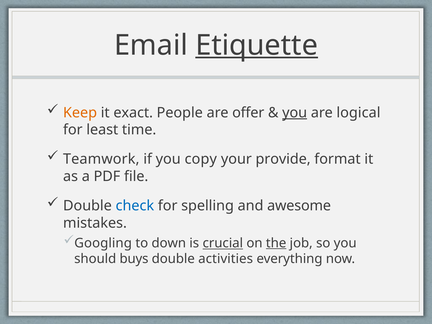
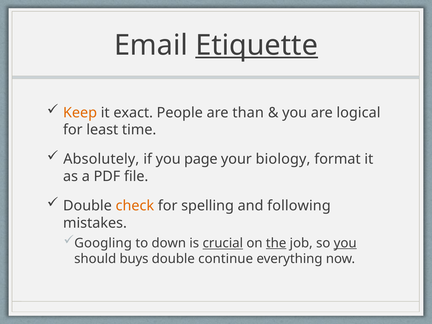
offer: offer -> than
you at (295, 113) underline: present -> none
Teamwork: Teamwork -> Absolutely
copy: copy -> page
provide: provide -> biology
check colour: blue -> orange
awesome: awesome -> following
you at (345, 243) underline: none -> present
activities: activities -> continue
